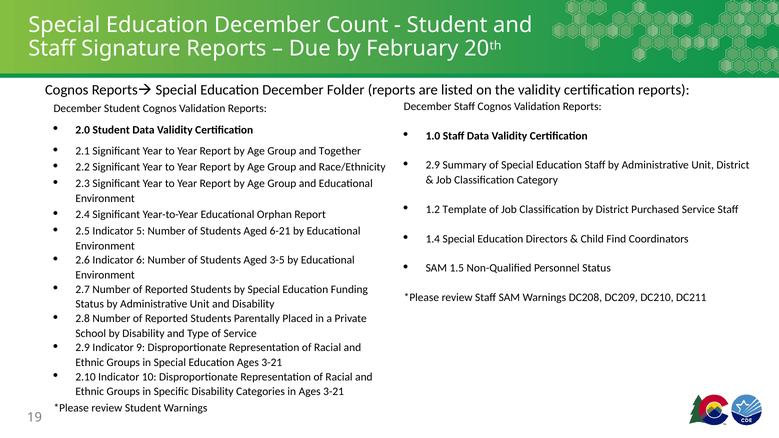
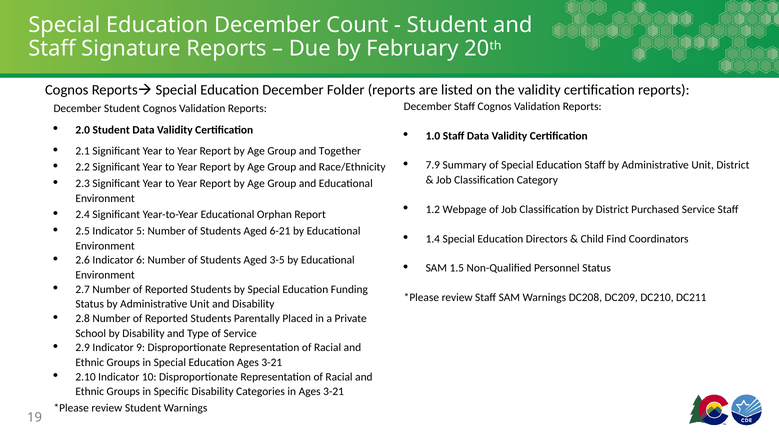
2.9 at (433, 165): 2.9 -> 7.9
Template: Template -> Webpage
